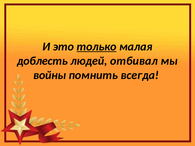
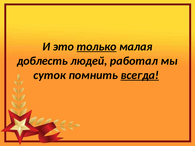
отбивал: отбивал -> работал
войны: войны -> суток
всегда underline: none -> present
